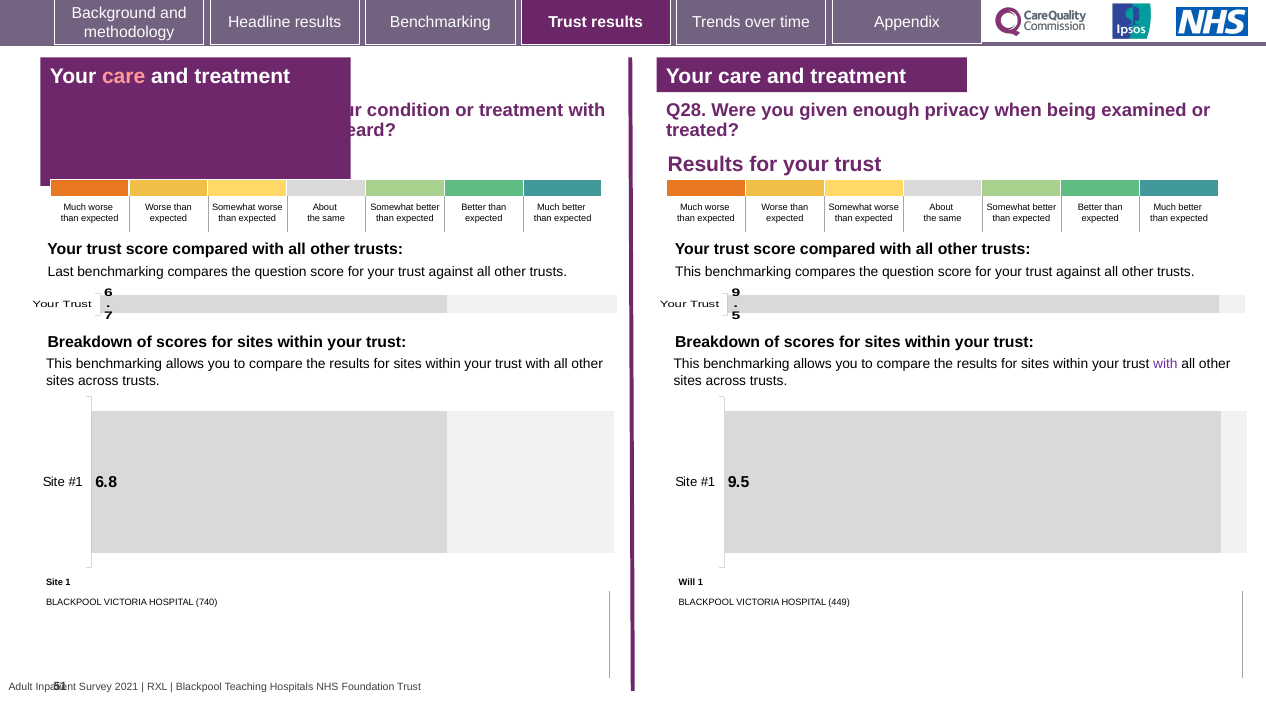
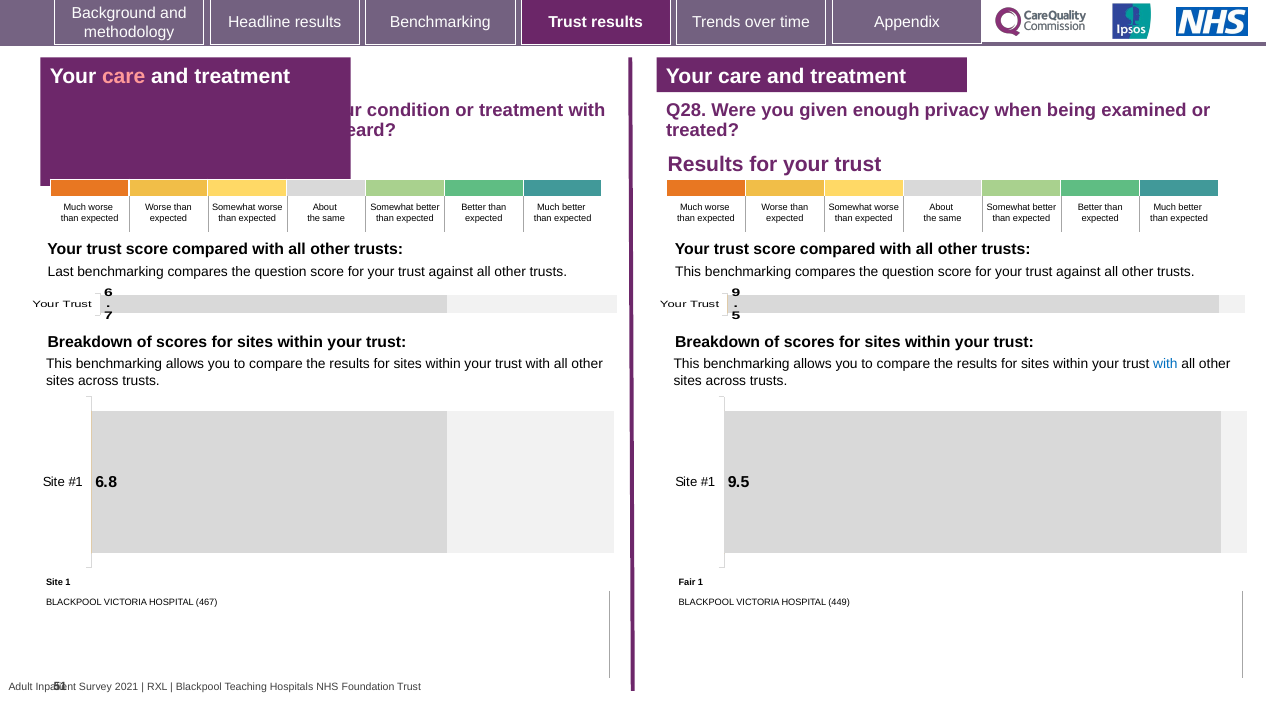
with at (1165, 364) colour: purple -> blue
Will: Will -> Fair
740: 740 -> 467
